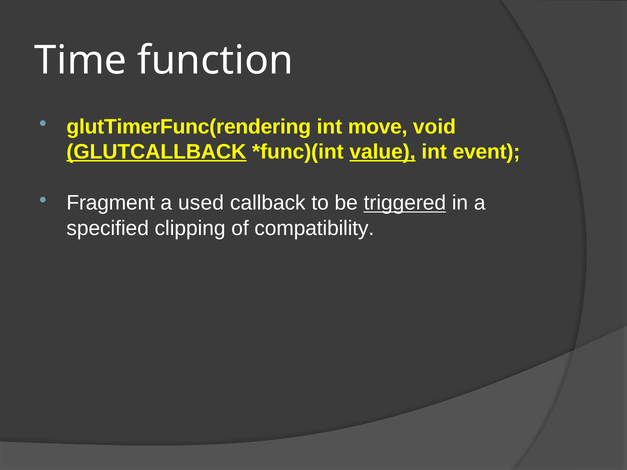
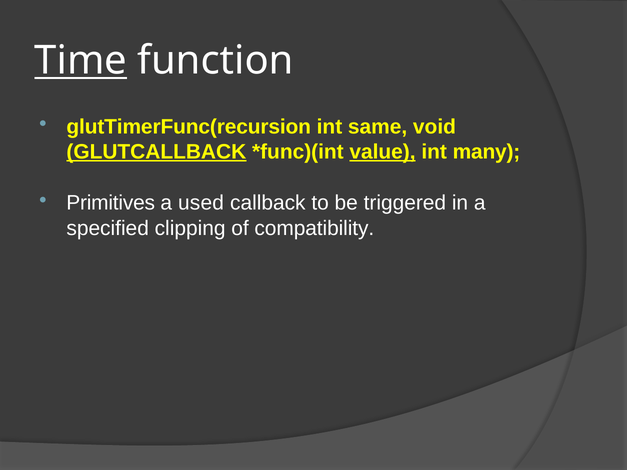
Time underline: none -> present
glutTimerFunc(rendering: glutTimerFunc(rendering -> glutTimerFunc(recursion
move: move -> same
event: event -> many
Fragment: Fragment -> Primitives
triggered underline: present -> none
